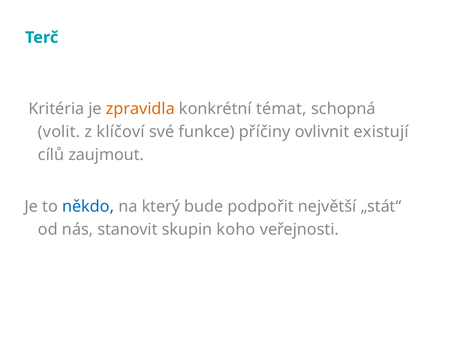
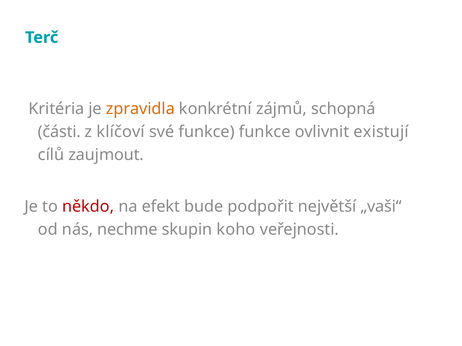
témat: témat -> zájmů
volit: volit -> části
funkce příčiny: příčiny -> funkce
někdo colour: blue -> red
který: který -> efekt
„stát“: „stát“ -> „vaši“
stanovit: stanovit -> nechme
